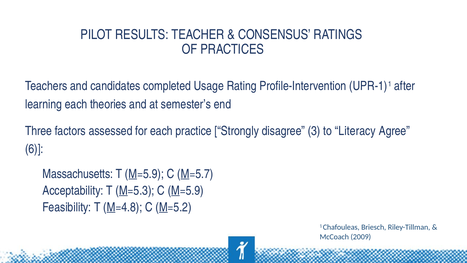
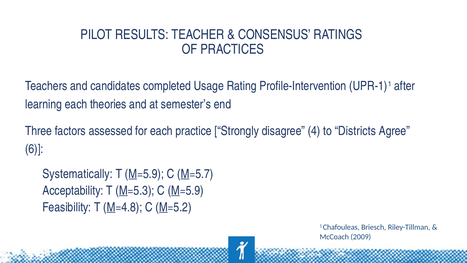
3: 3 -> 4
Literacy: Literacy -> Districts
Massachusetts: Massachusetts -> Systematically
